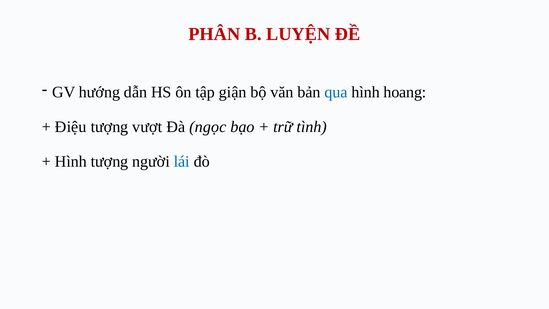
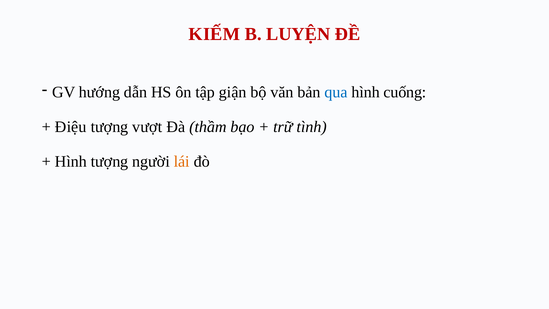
PHÂN: PHÂN -> KIẾM
hoang: hoang -> cuống
ngọc: ngọc -> thầm
lái colour: blue -> orange
